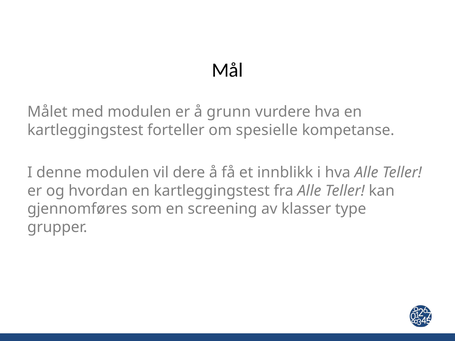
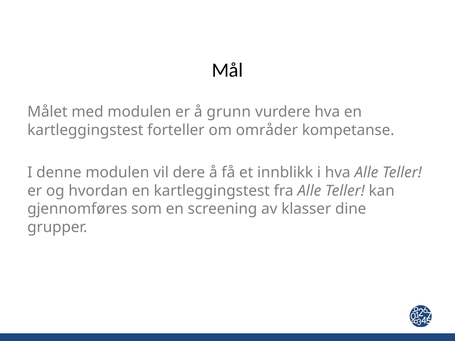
spesielle: spesielle -> områder
type: type -> dine
